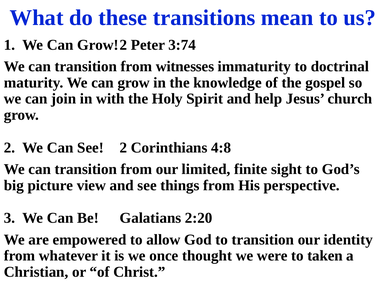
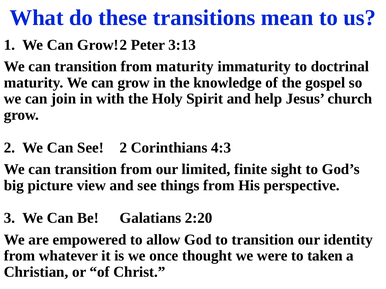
3:74: 3:74 -> 3:13
from witnesses: witnesses -> maturity
4:8: 4:8 -> 4:3
